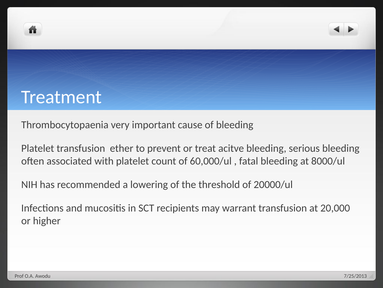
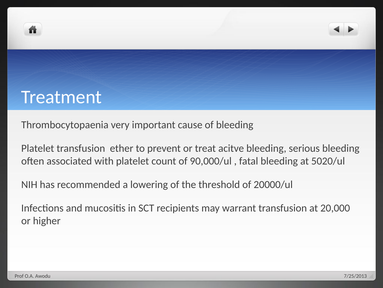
60,000/ul: 60,000/ul -> 90,000/ul
8000/ul: 8000/ul -> 5020/ul
